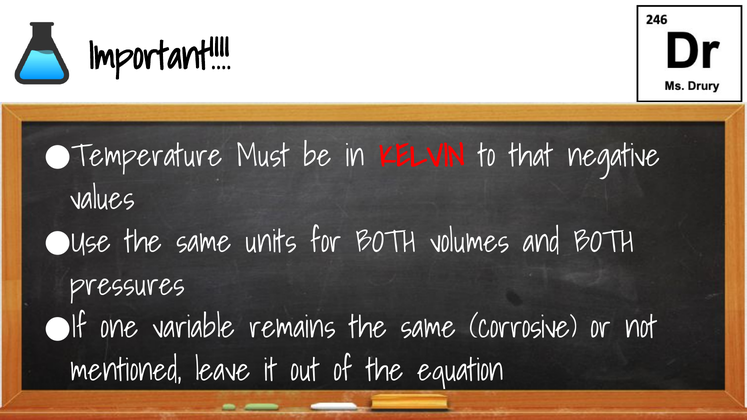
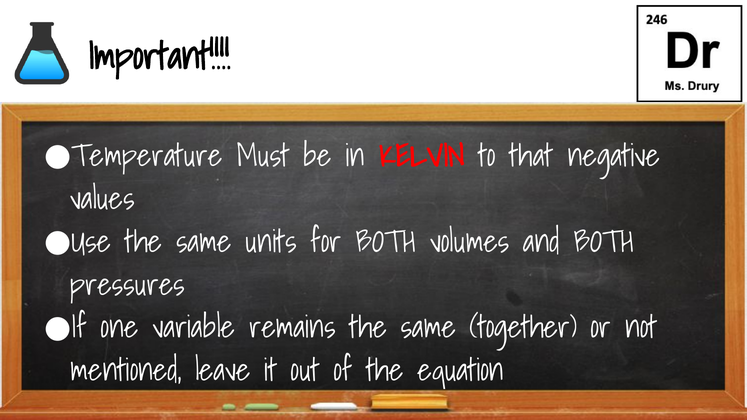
corrosive: corrosive -> together
